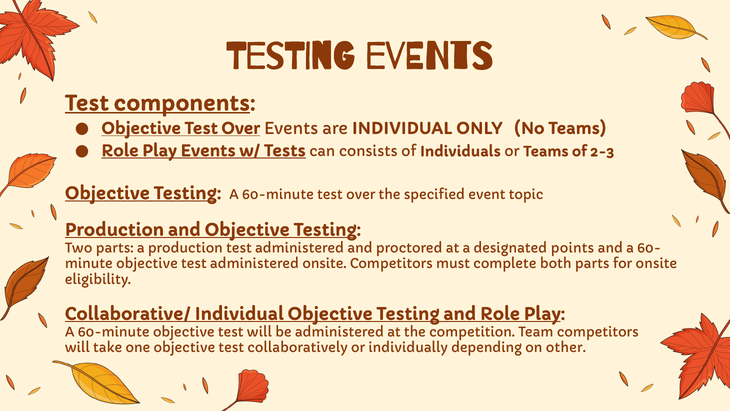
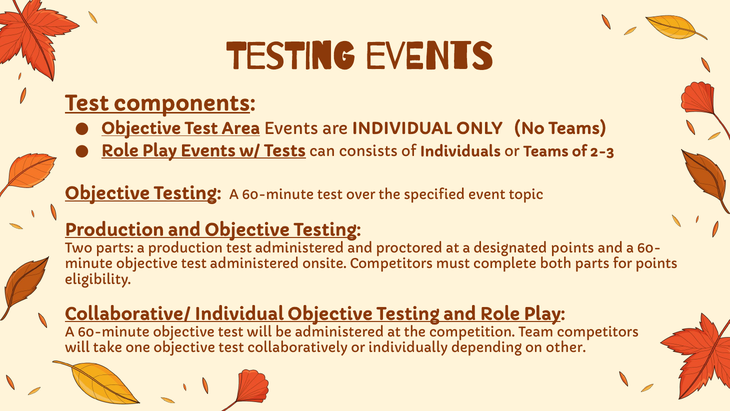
Objective Test Over: Over -> Area
for onsite: onsite -> points
